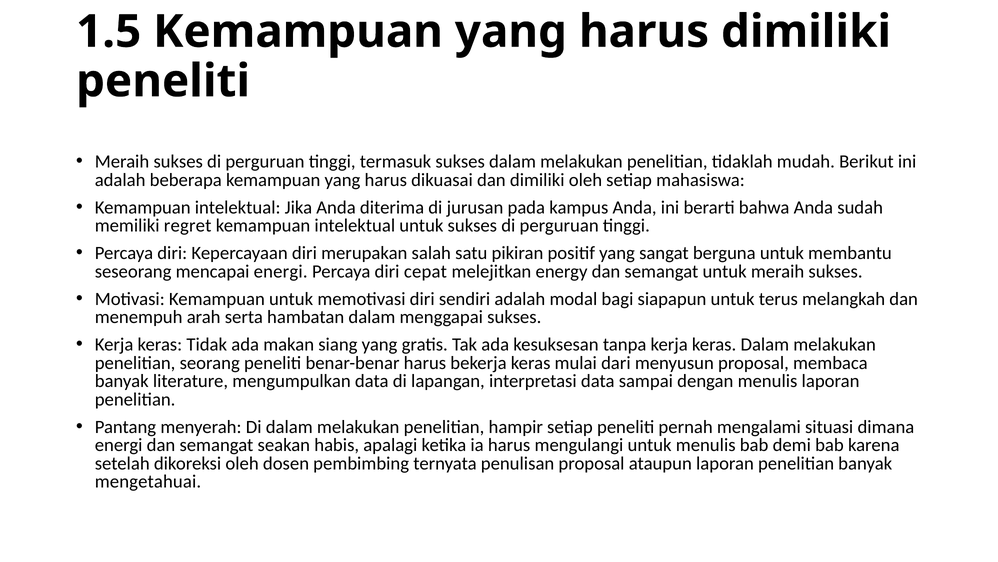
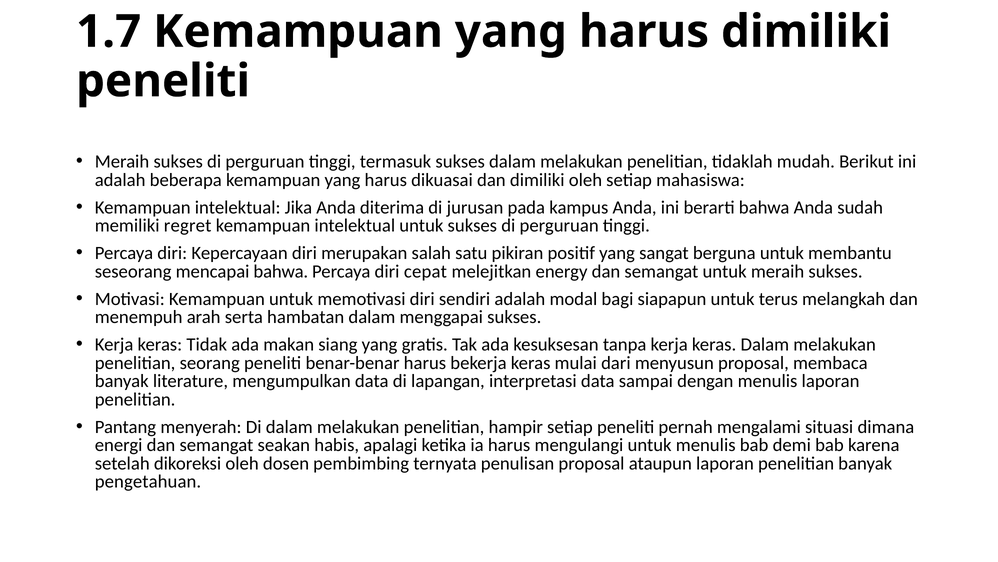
1.5: 1.5 -> 1.7
mencapai energi: energi -> bahwa
mengetahuai: mengetahuai -> pengetahuan
